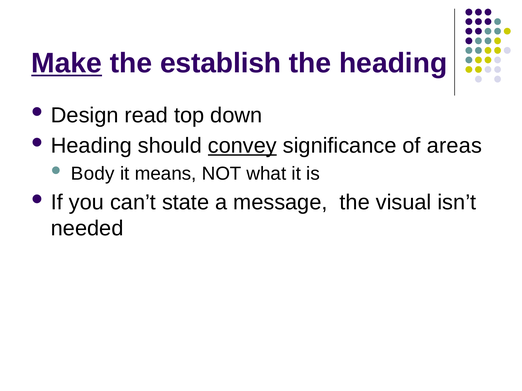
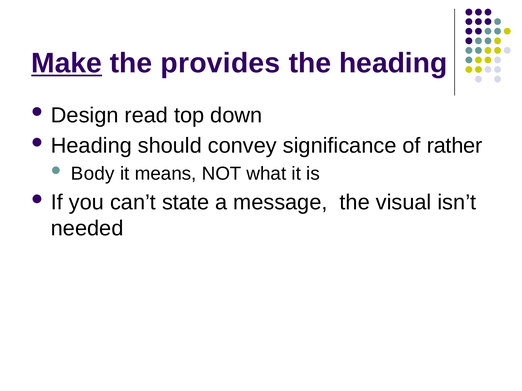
establish: establish -> provides
convey underline: present -> none
areas: areas -> rather
